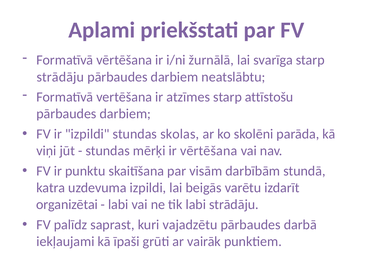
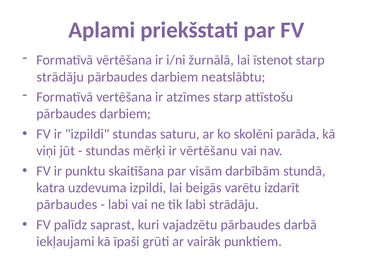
svarīga: svarīga -> īstenot
skolas: skolas -> saturu
ir vērtēšana: vērtēšana -> vērtēšanu
organizētai at (67, 204): organizētai -> pārbaudes
